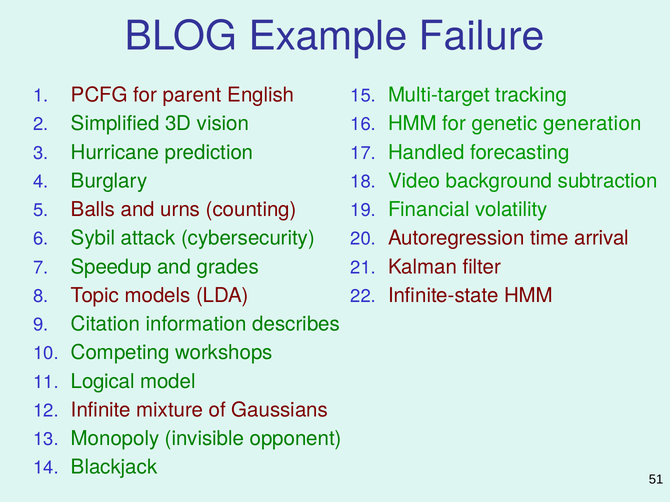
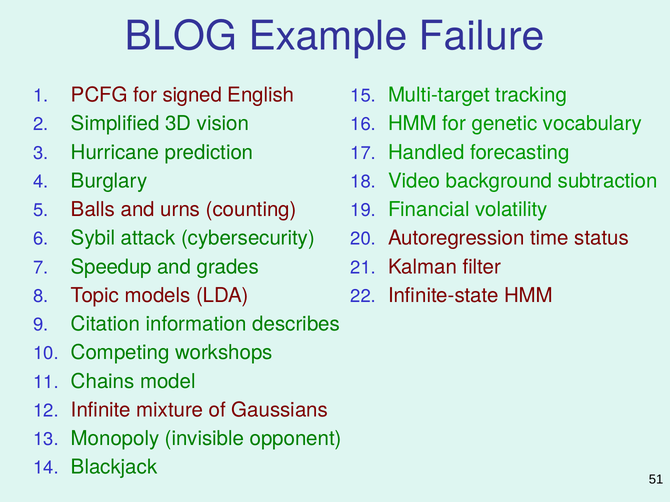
parent: parent -> signed
generation: generation -> vocabulary
arrival: arrival -> status
Logical: Logical -> Chains
